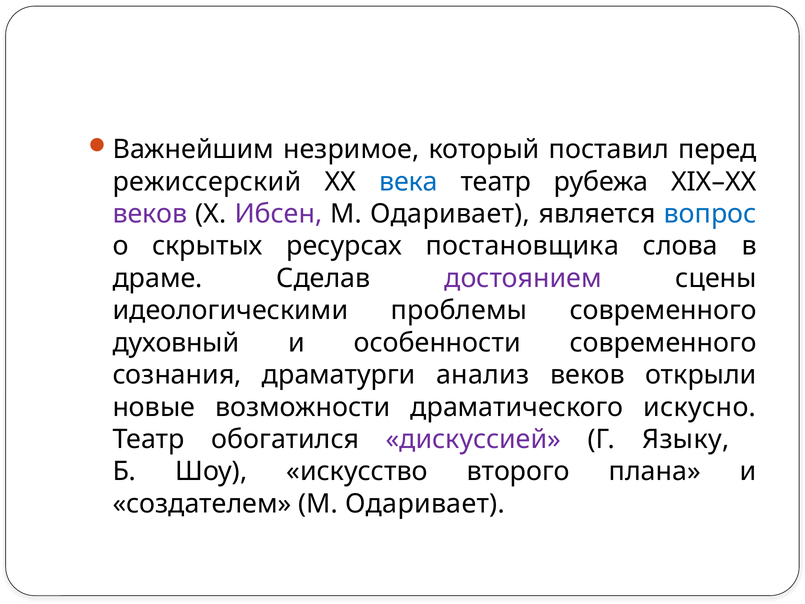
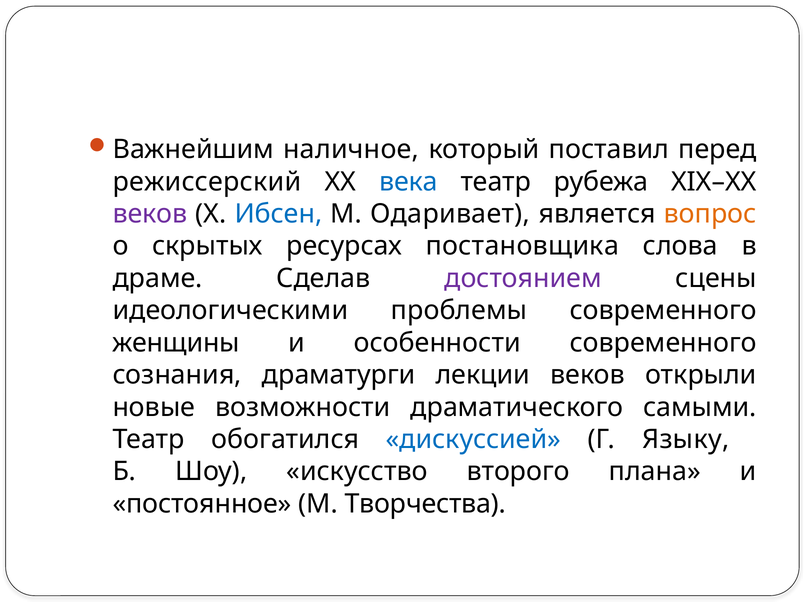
незримое: незримое -> наличное
Ибсен colour: purple -> blue
вопрос colour: blue -> orange
духовный: духовный -> женщины
анализ: анализ -> лекции
искусно: искусно -> самыми
дискуссией colour: purple -> blue
создателем: создателем -> постоянное
Одаривает at (425, 504): Одаривает -> Творчества
